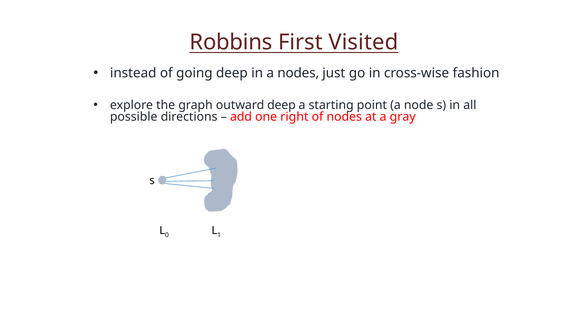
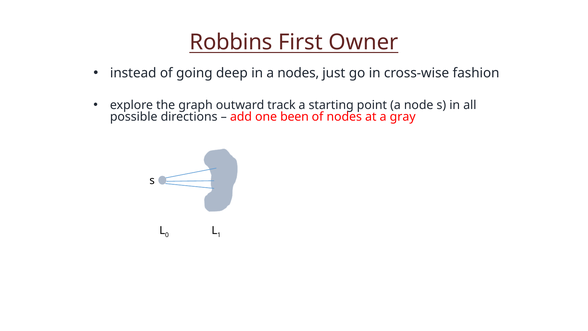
Visited: Visited -> Owner
outward deep: deep -> track
right: right -> been
